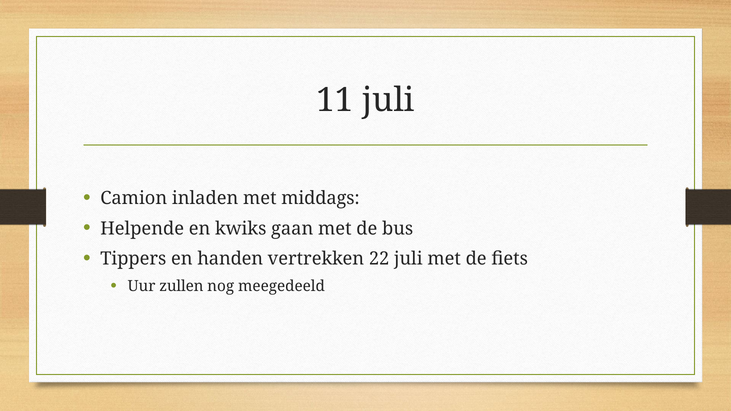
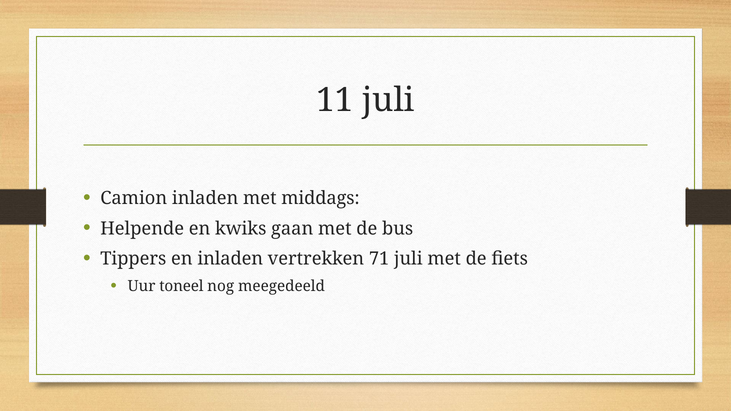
en handen: handen -> inladen
22: 22 -> 71
zullen: zullen -> toneel
